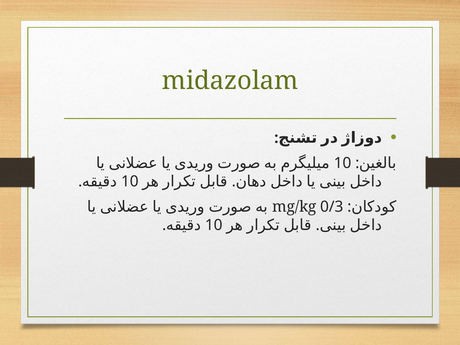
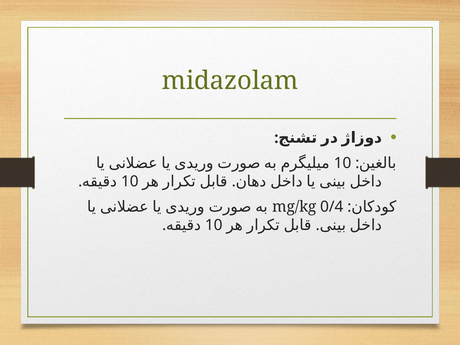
0/3: 0/3 -> 0/4
